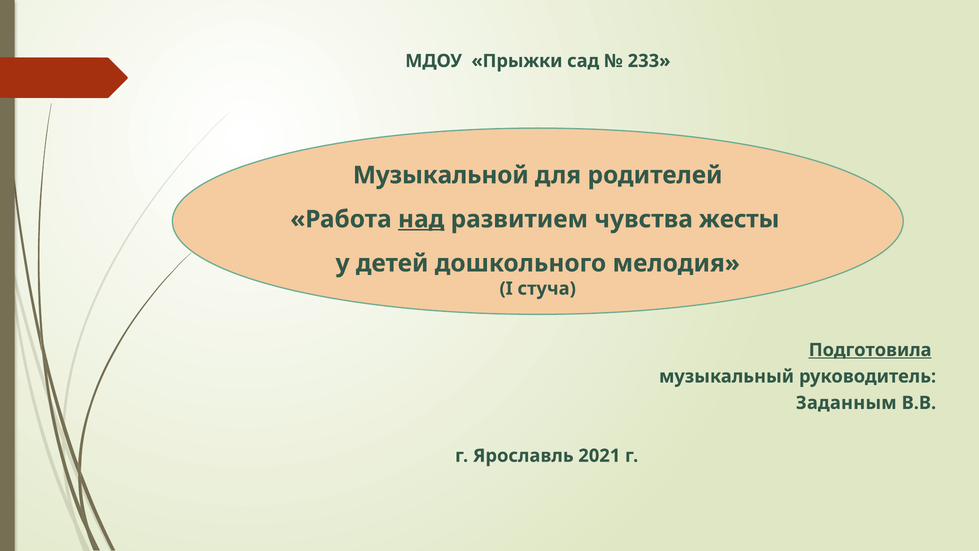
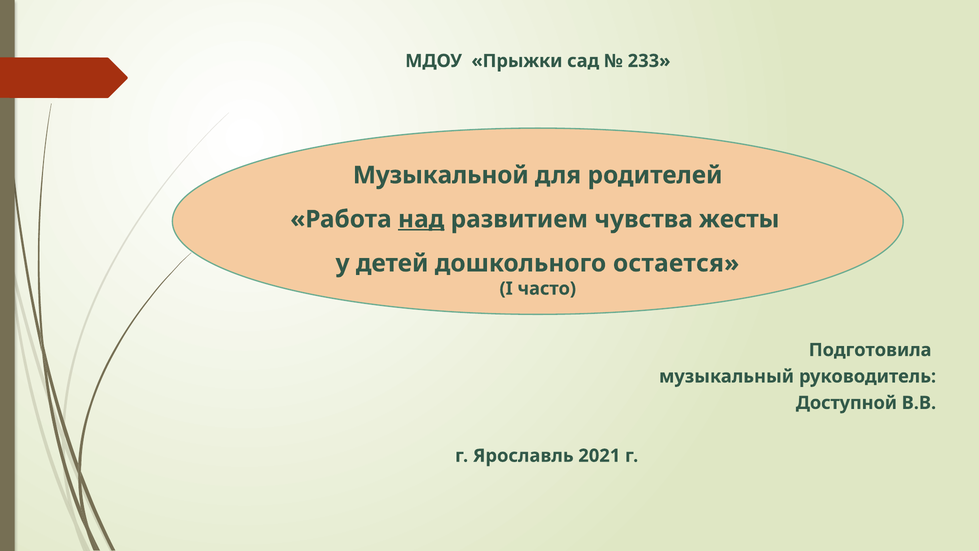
мелодия: мелодия -> остается
стуча: стуча -> часто
Подготовила underline: present -> none
Заданным: Заданным -> Доступной
